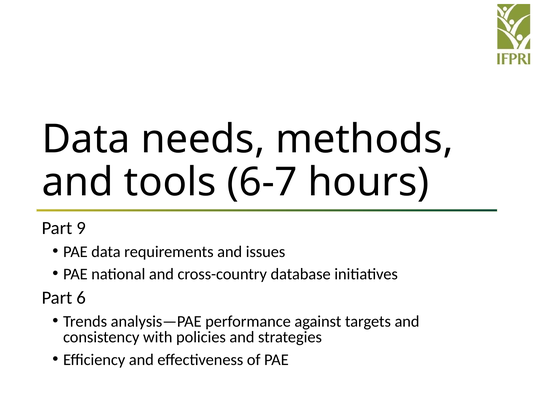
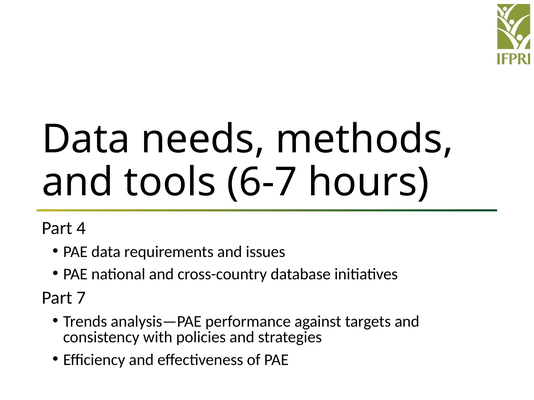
9: 9 -> 4
6: 6 -> 7
